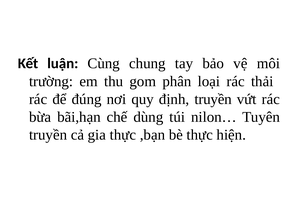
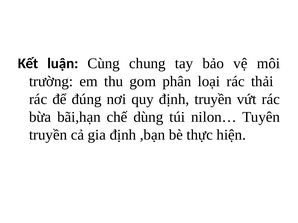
gia thực: thực -> định
